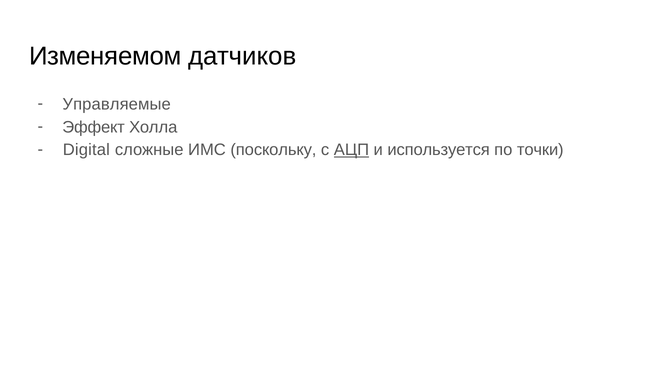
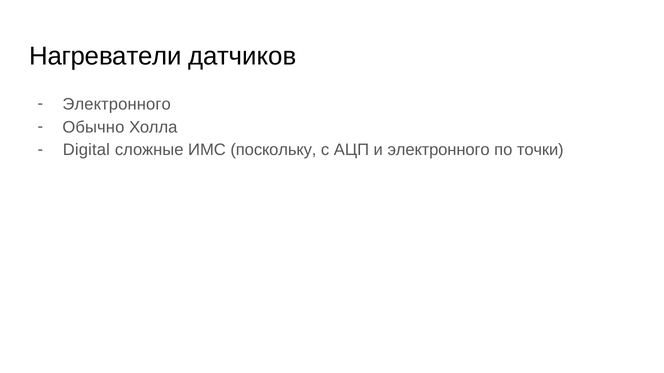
Изменяемом: Изменяемом -> Нагреватели
Управляемые at (117, 104): Управляемые -> Электронного
Эффект: Эффект -> Обычно
АЦП underline: present -> none
и используется: используется -> электронного
